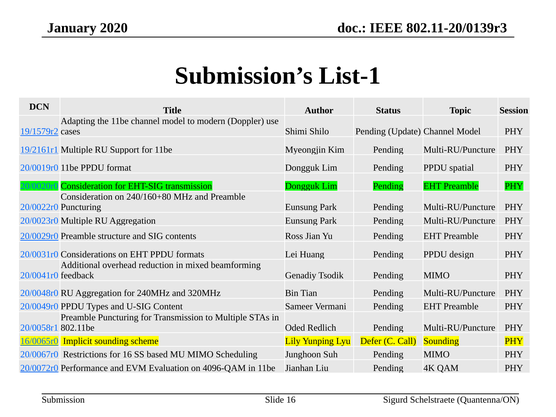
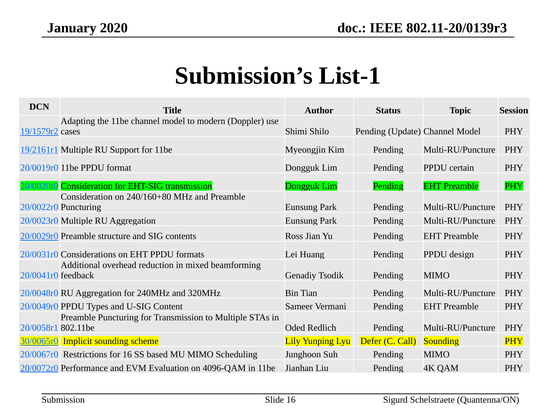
spatial: spatial -> certain
16/0065r0: 16/0065r0 -> 30/0065r0
